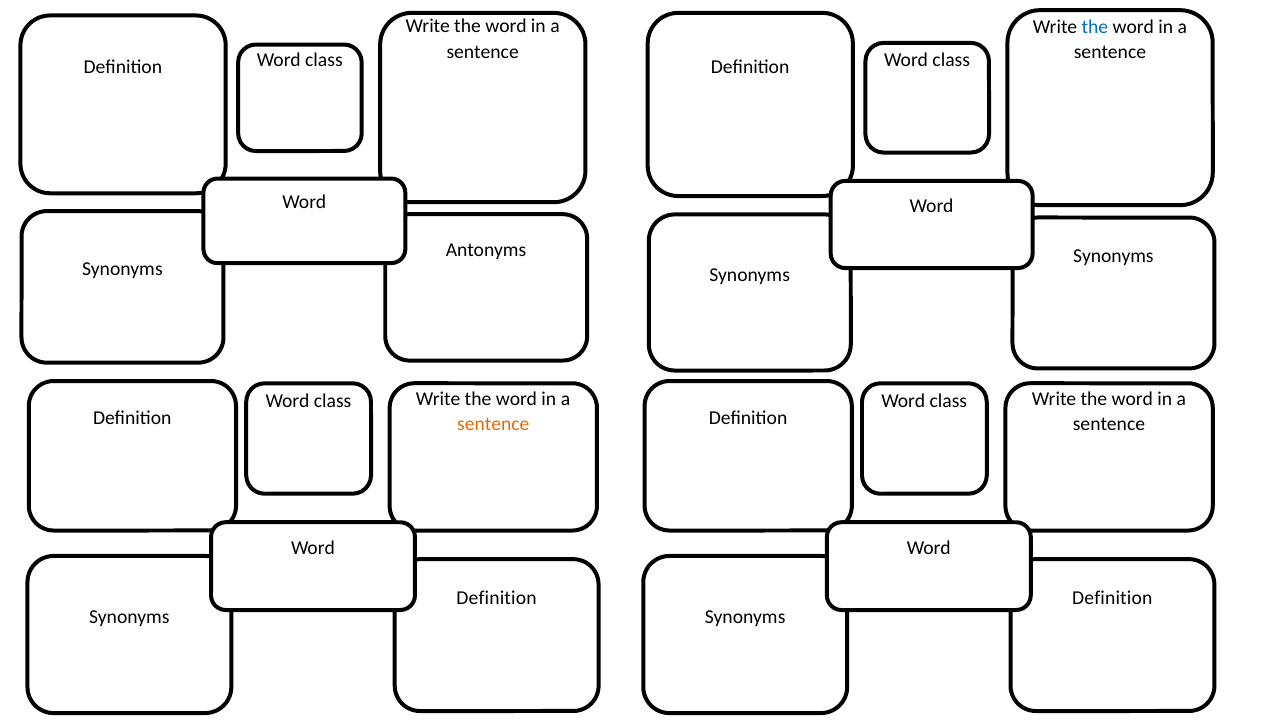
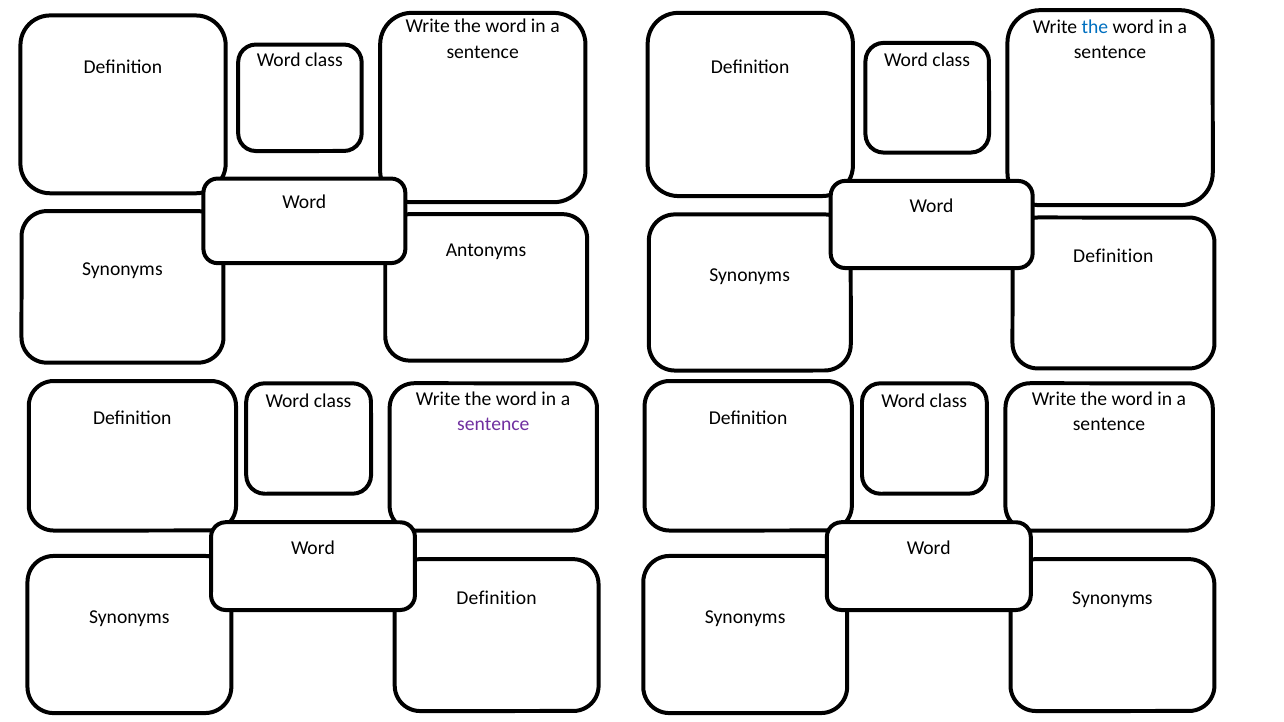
Synonyms at (1113, 256): Synonyms -> Definition
sentence at (493, 424) colour: orange -> purple
Definition at (1112, 598): Definition -> Synonyms
